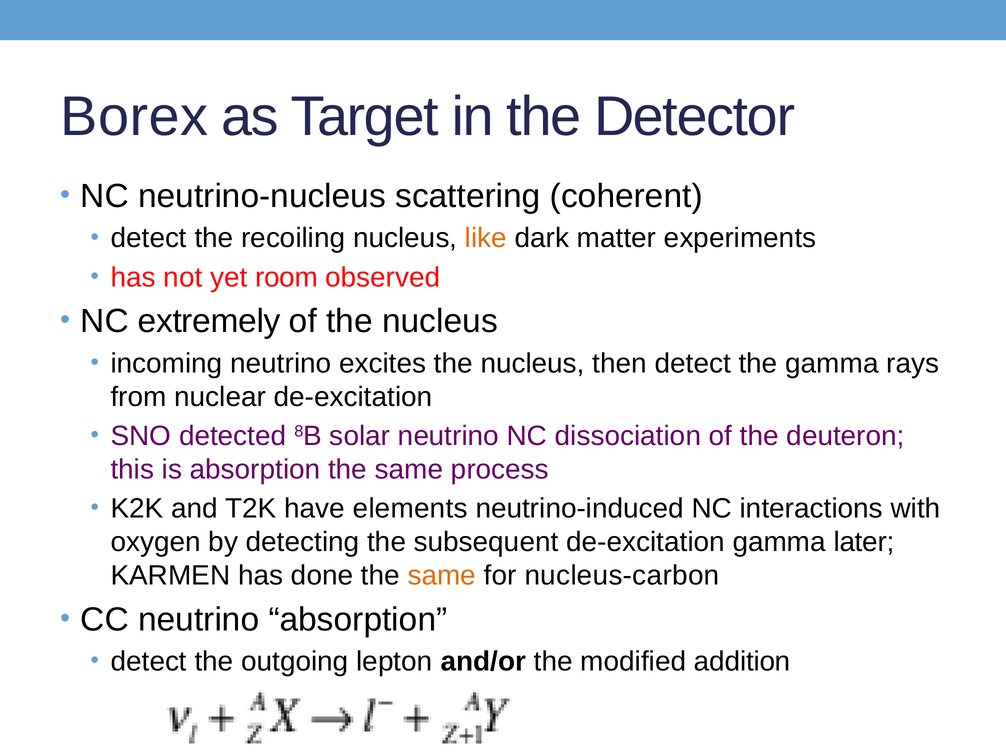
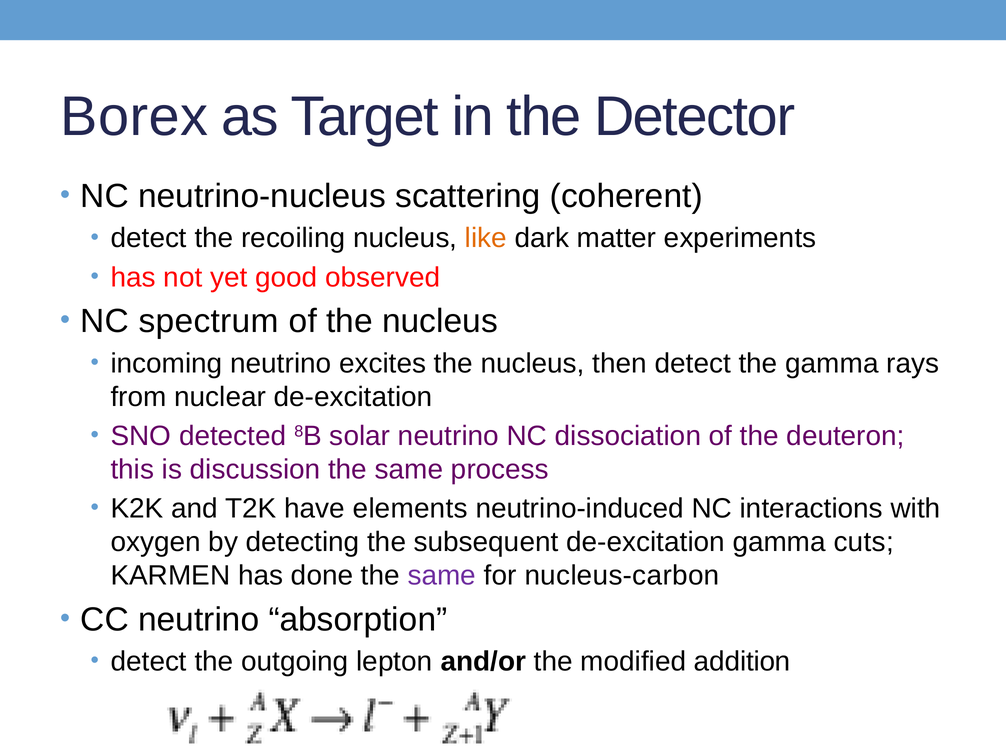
room: room -> good
extremely: extremely -> spectrum
is absorption: absorption -> discussion
later: later -> cuts
same at (442, 576) colour: orange -> purple
